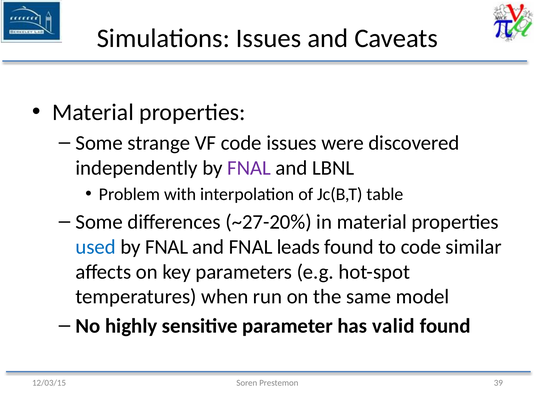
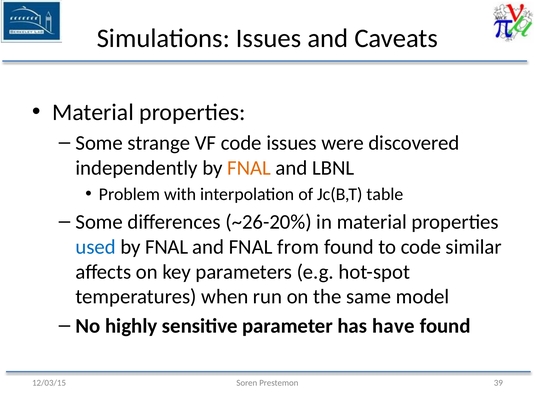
FNAL at (249, 168) colour: purple -> orange
~27-20%: ~27-20% -> ~26-20%
leads: leads -> from
valid: valid -> have
